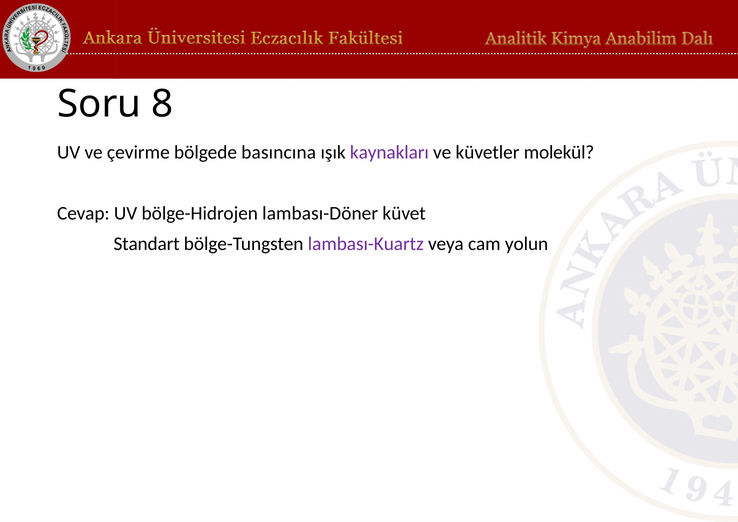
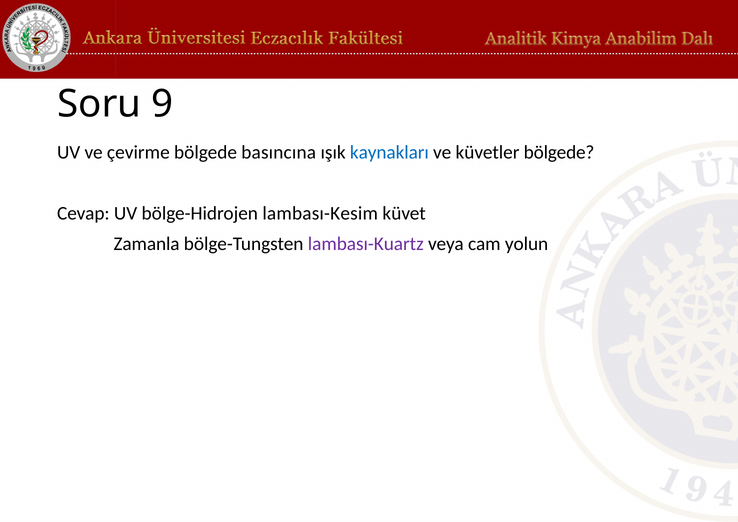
8: 8 -> 9
kaynakları colour: purple -> blue
küvetler molekül: molekül -> bölgede
lambası-Döner: lambası-Döner -> lambası-Kesim
Standart: Standart -> Zamanla
